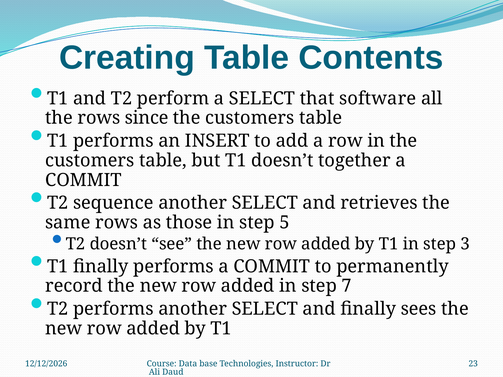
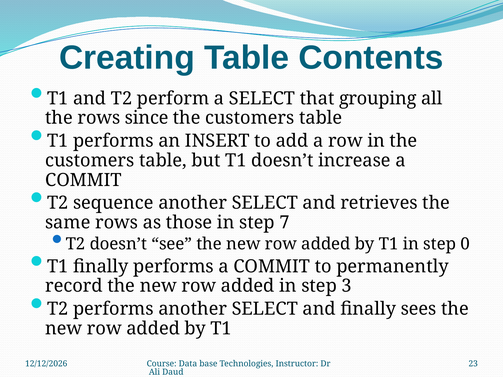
software: software -> grouping
together: together -> increase
5: 5 -> 7
3: 3 -> 0
7: 7 -> 3
